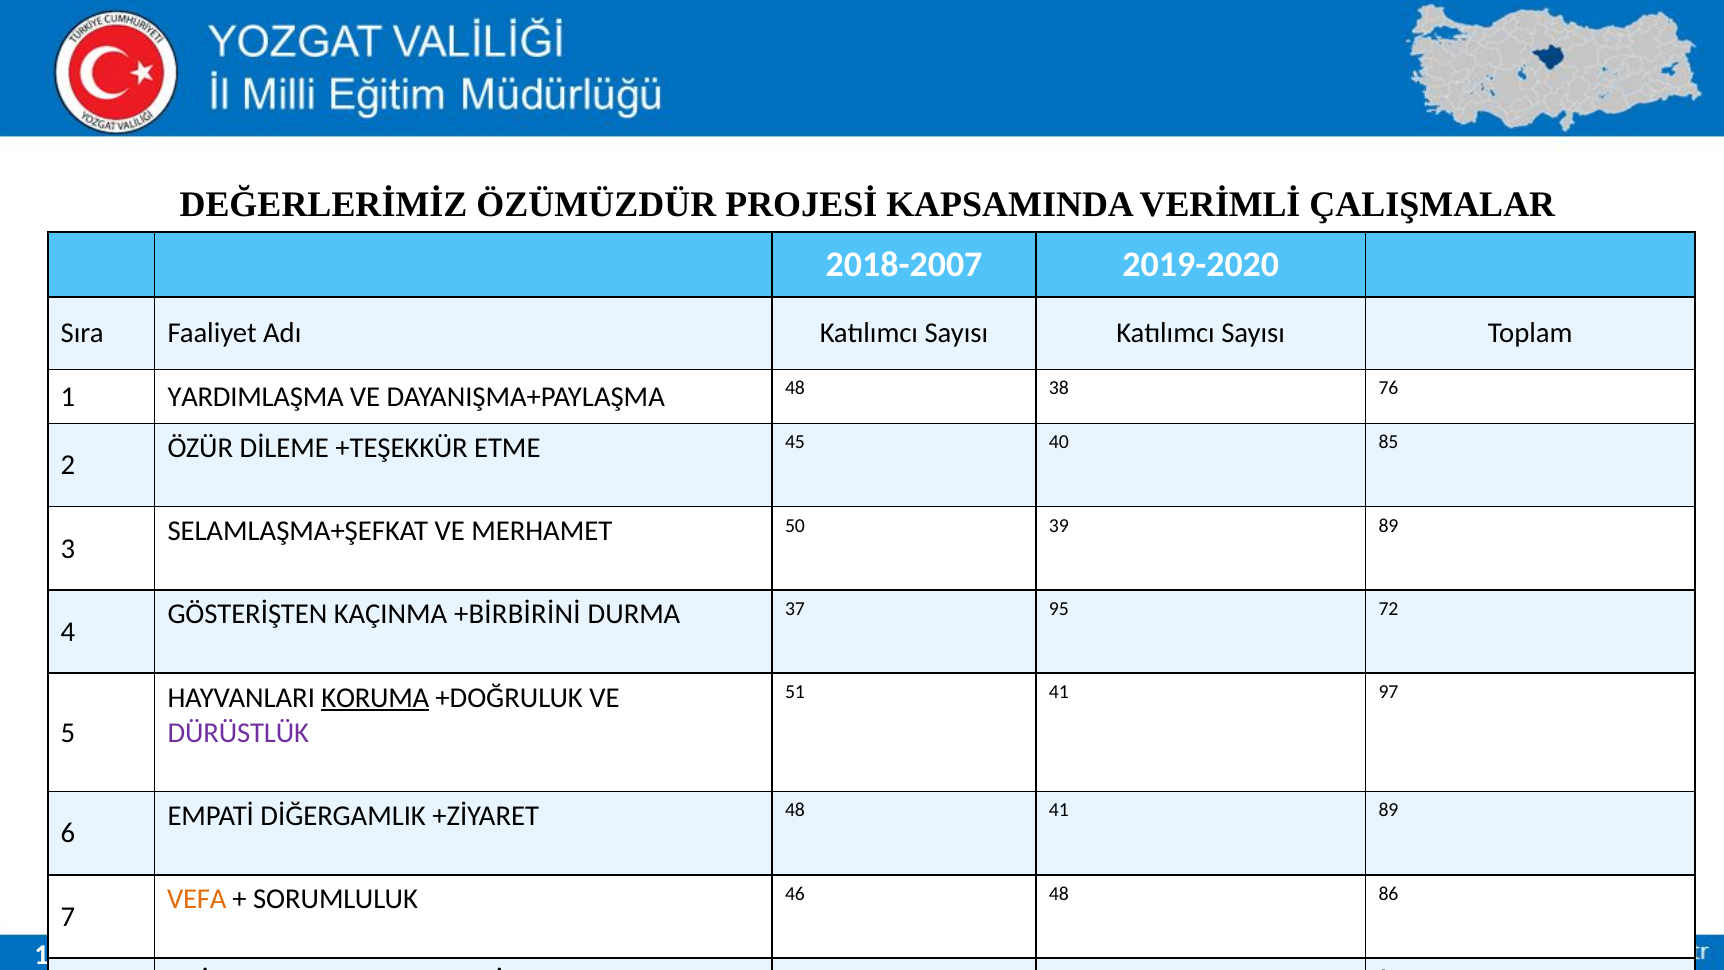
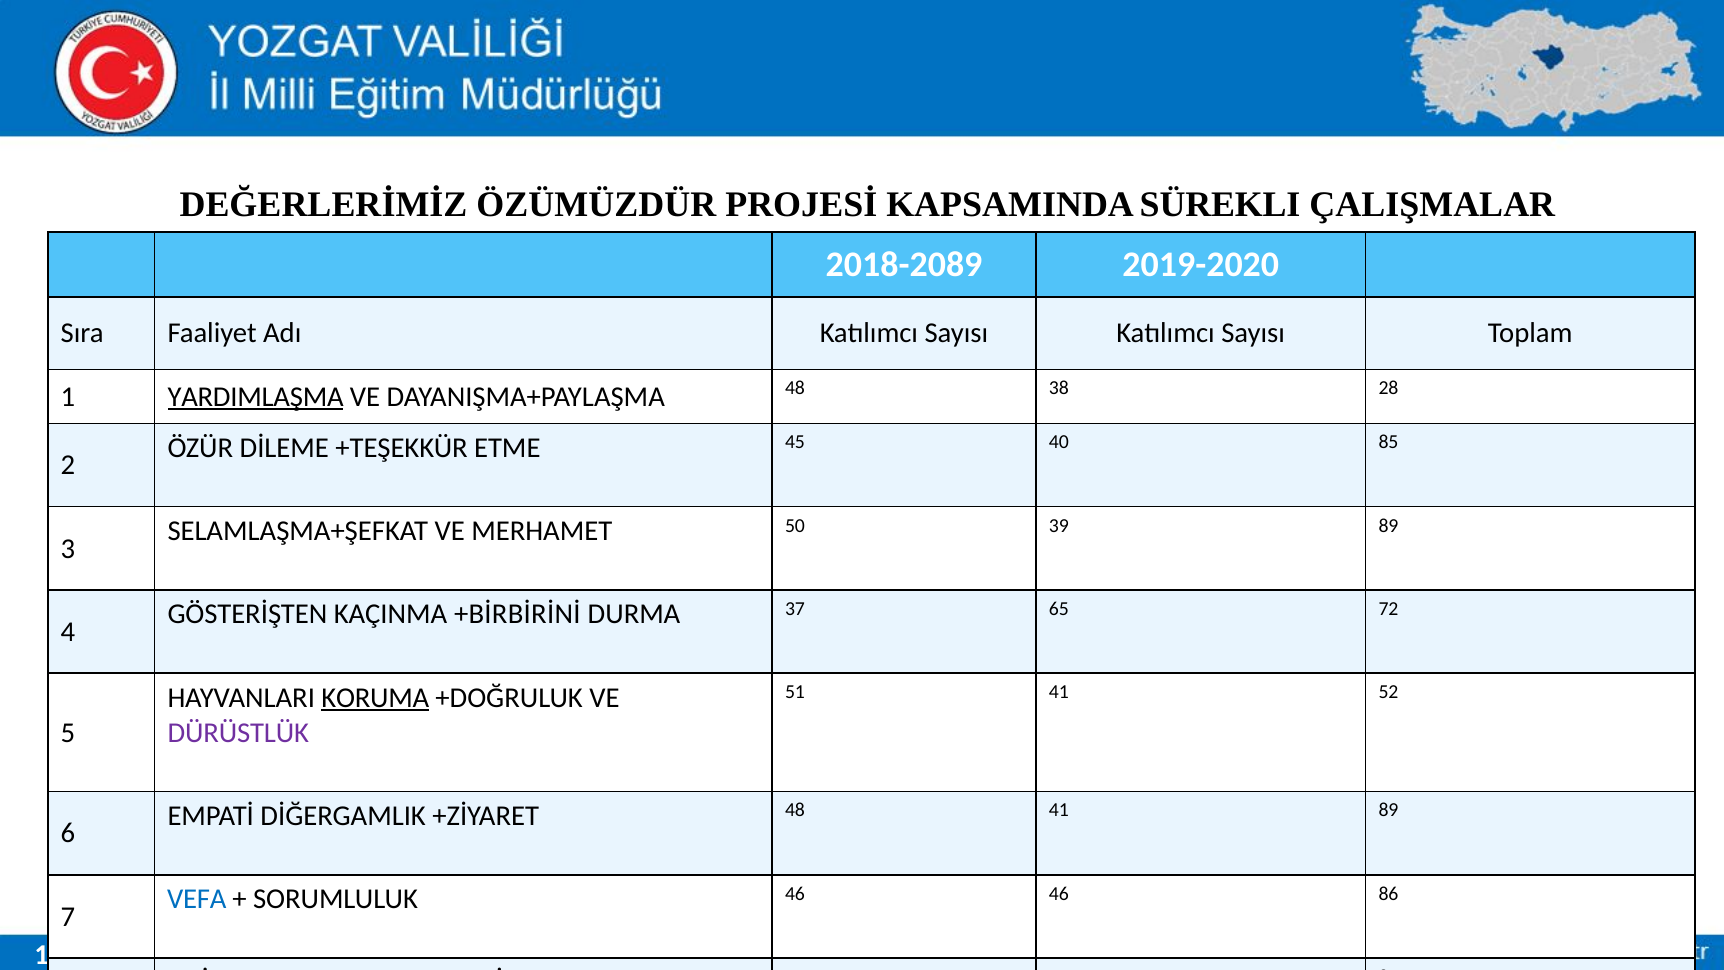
VERİMLİ: VERİMLİ -> SÜREKLI
2018-2007: 2018-2007 -> 2018-2089
YARDIMLAŞMA underline: none -> present
76: 76 -> 28
95: 95 -> 65
97: 97 -> 52
VEFA colour: orange -> blue
46 48: 48 -> 46
